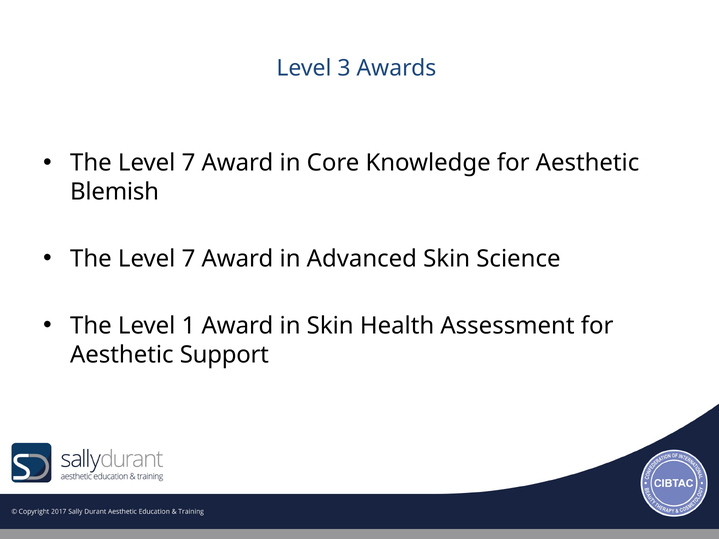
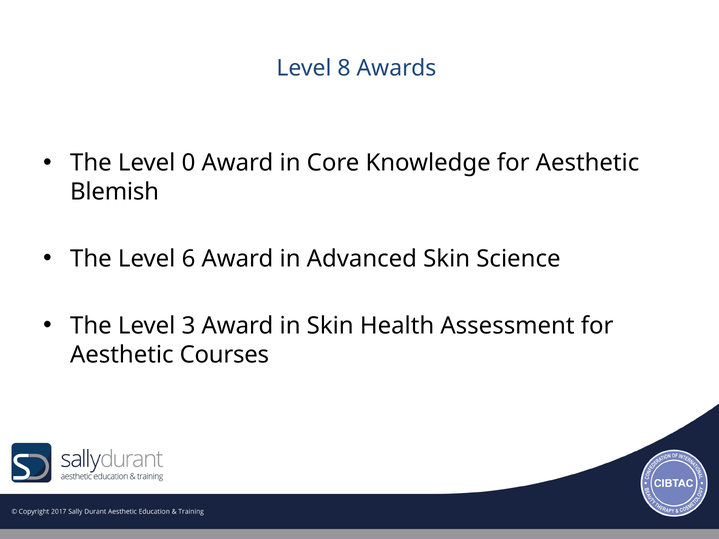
3: 3 -> 8
7 at (189, 163): 7 -> 0
7 at (189, 259): 7 -> 6
1: 1 -> 3
Support: Support -> Courses
